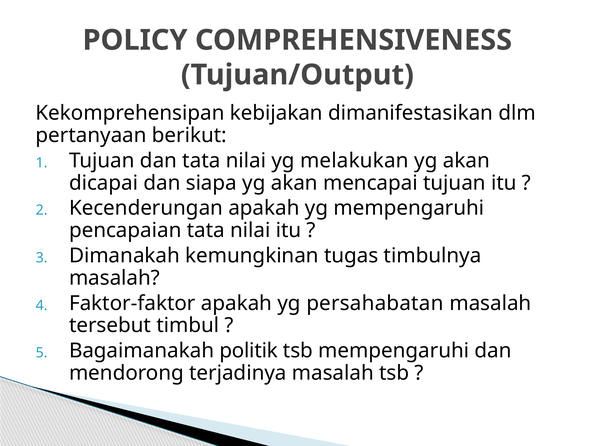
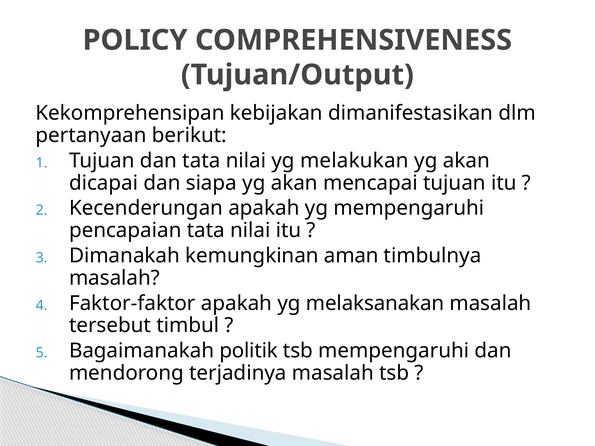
tugas: tugas -> aman
persahabatan: persahabatan -> melaksanakan
